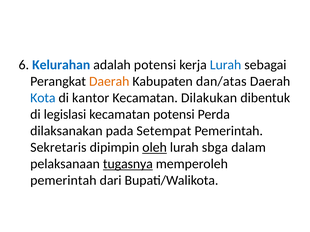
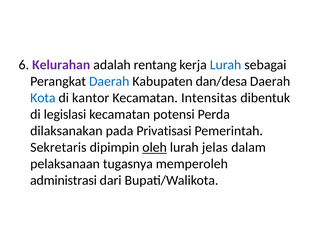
Kelurahan colour: blue -> purple
adalah potensi: potensi -> rentang
Daerah at (109, 82) colour: orange -> blue
dan/atas: dan/atas -> dan/desa
Dilakukan: Dilakukan -> Intensitas
Setempat: Setempat -> Privatisasi
sbga: sbga -> jelas
tugasnya underline: present -> none
pemerintah at (63, 181): pemerintah -> administrasi
